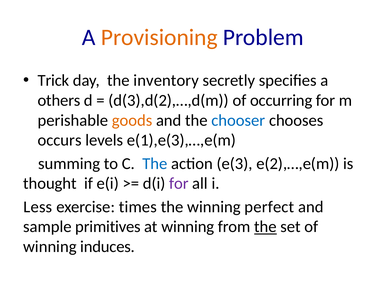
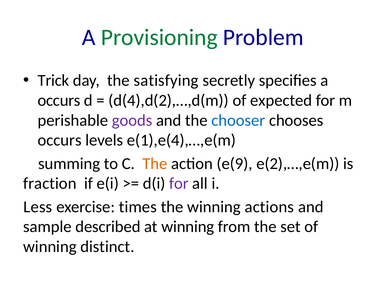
Provisioning colour: orange -> green
inventory: inventory -> satisfying
others at (59, 101): others -> occurs
d(3),d(2),…,d(m: d(3),d(2),…,d(m -> d(4),d(2),…,d(m
occurring: occurring -> expected
goods colour: orange -> purple
e(1),e(3),…,e(m: e(1),e(3),…,e(m -> e(1),e(4),…,e(m
The at (155, 164) colour: blue -> orange
e(3: e(3 -> e(9
thought: thought -> fraction
perfect: perfect -> actions
primitives: primitives -> described
the at (265, 227) underline: present -> none
induces: induces -> distinct
